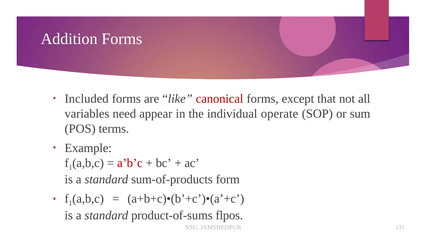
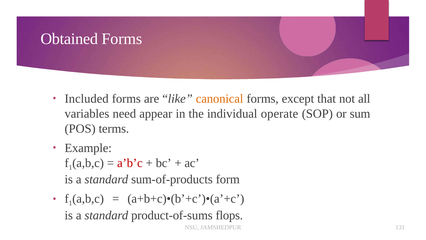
Addition: Addition -> Obtained
canonical colour: red -> orange
flpos: flpos -> flops
